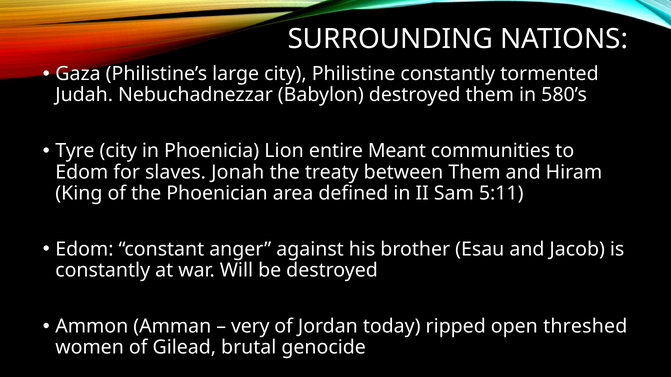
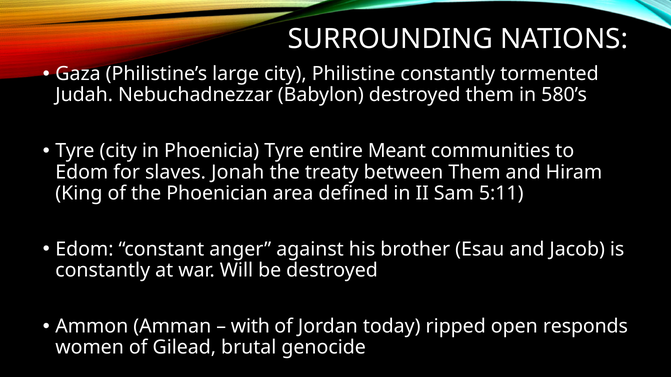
Phoenicia Lion: Lion -> Tyre
very: very -> with
threshed: threshed -> responds
